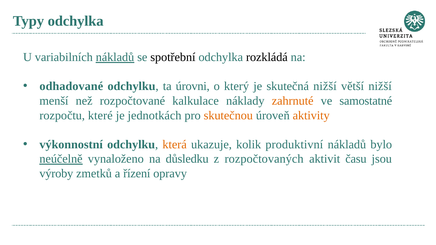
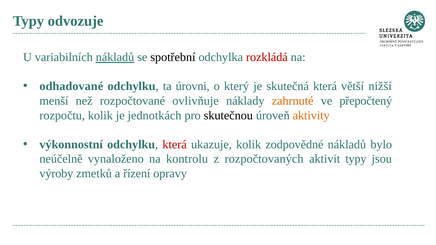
Typy odchylka: odchylka -> odvozuje
rozkládá colour: black -> red
skutečná nižší: nižší -> která
kalkulace: kalkulace -> ovlivňuje
samostatné: samostatné -> přepočtený
rozpočtu které: které -> kolik
skutečnou colour: orange -> black
která at (175, 145) colour: orange -> red
produktivní: produktivní -> zodpovědné
neúčelně underline: present -> none
důsledku: důsledku -> kontrolu
aktivit času: času -> typy
